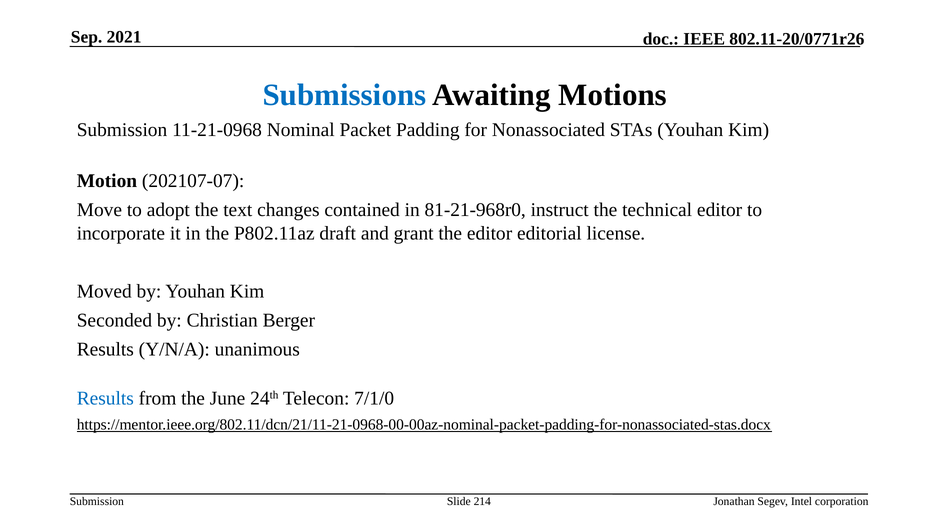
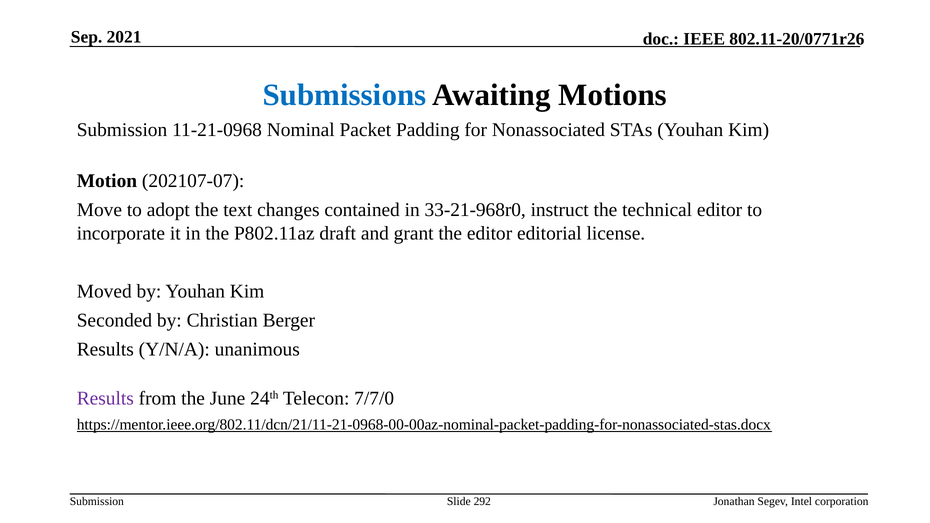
81-21-968r0: 81-21-968r0 -> 33-21-968r0
Results at (105, 398) colour: blue -> purple
7/1/0: 7/1/0 -> 7/7/0
214: 214 -> 292
